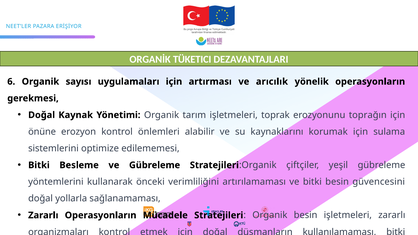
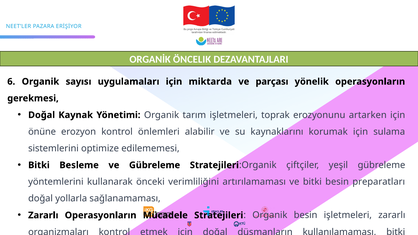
TÜKETICI: TÜKETICI -> ÖNCELIK
artırması: artırması -> miktarda
arıcılık: arıcılık -> parçası
toprağın: toprağın -> artarken
güvencesini: güvencesini -> preparatları
